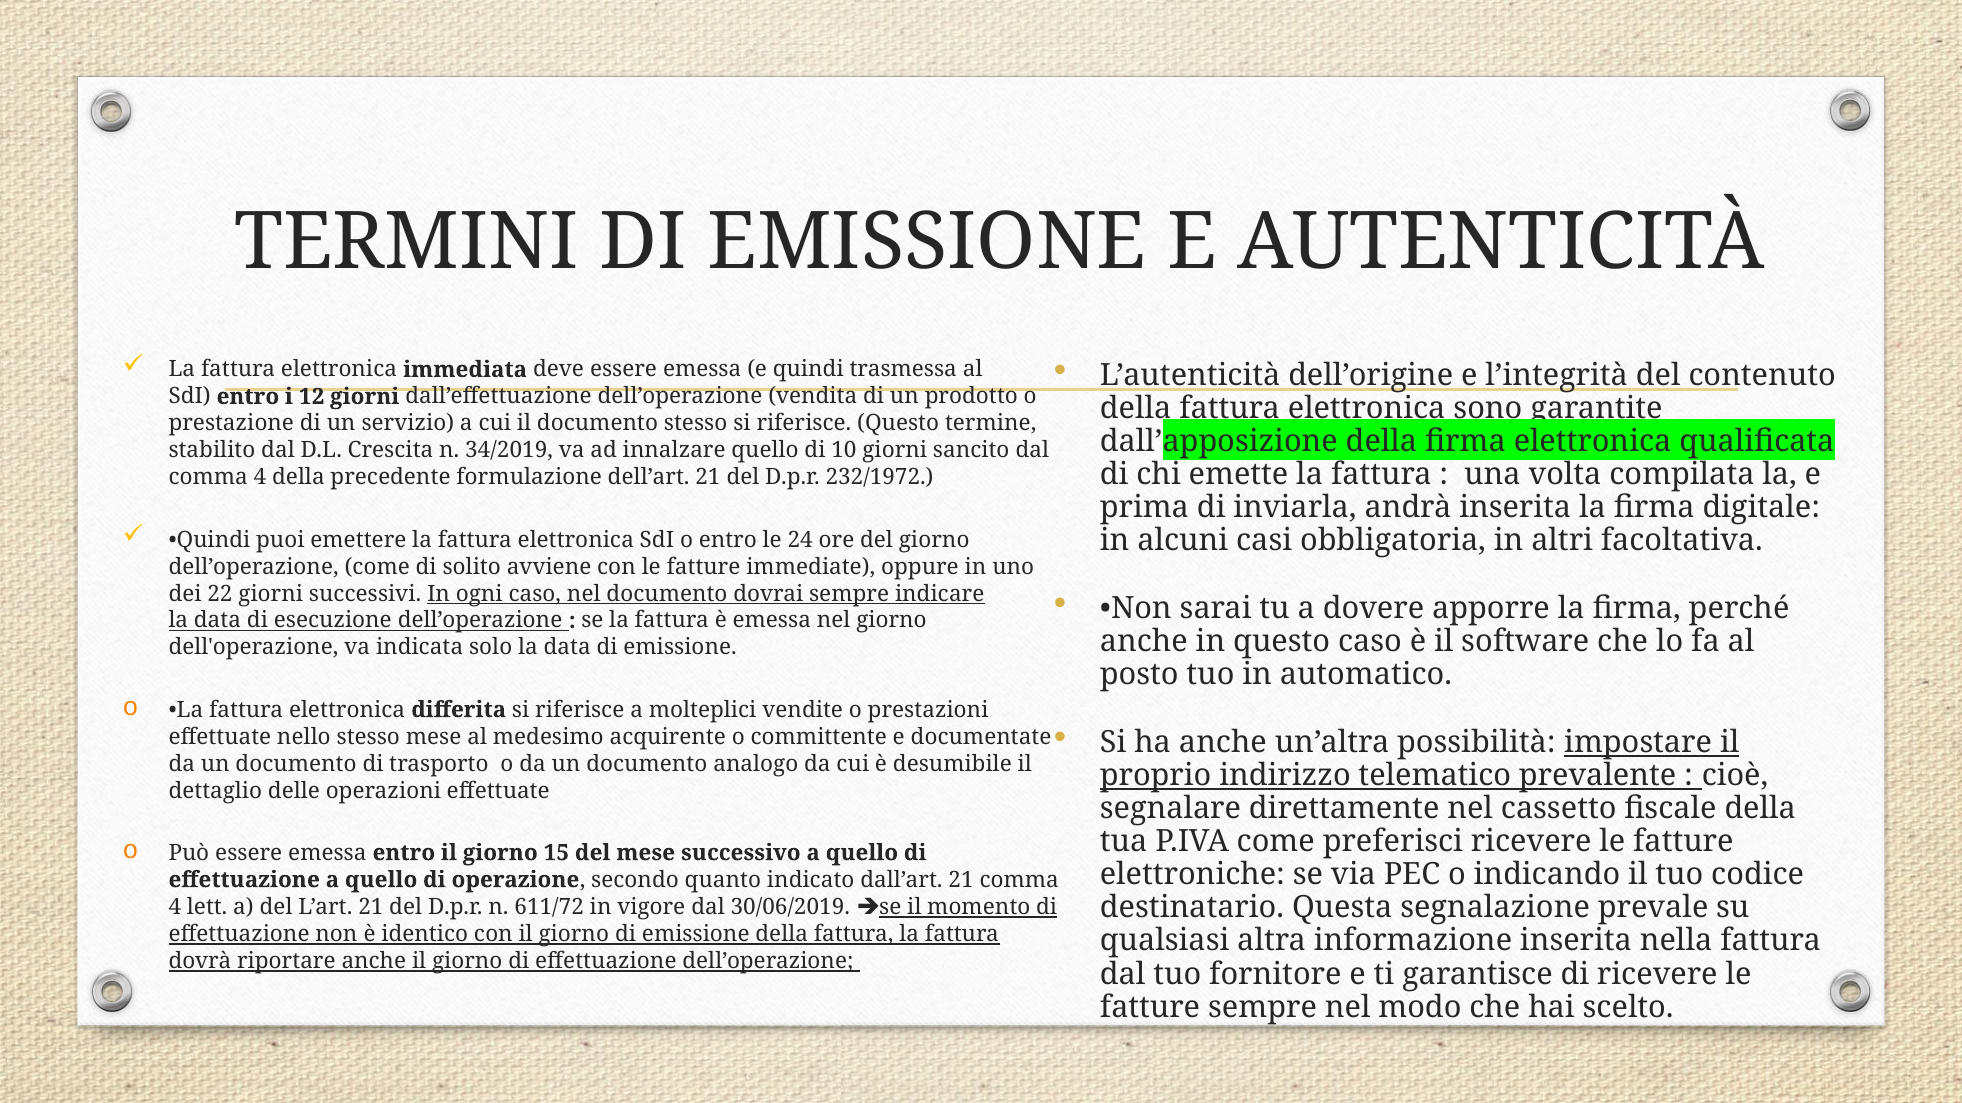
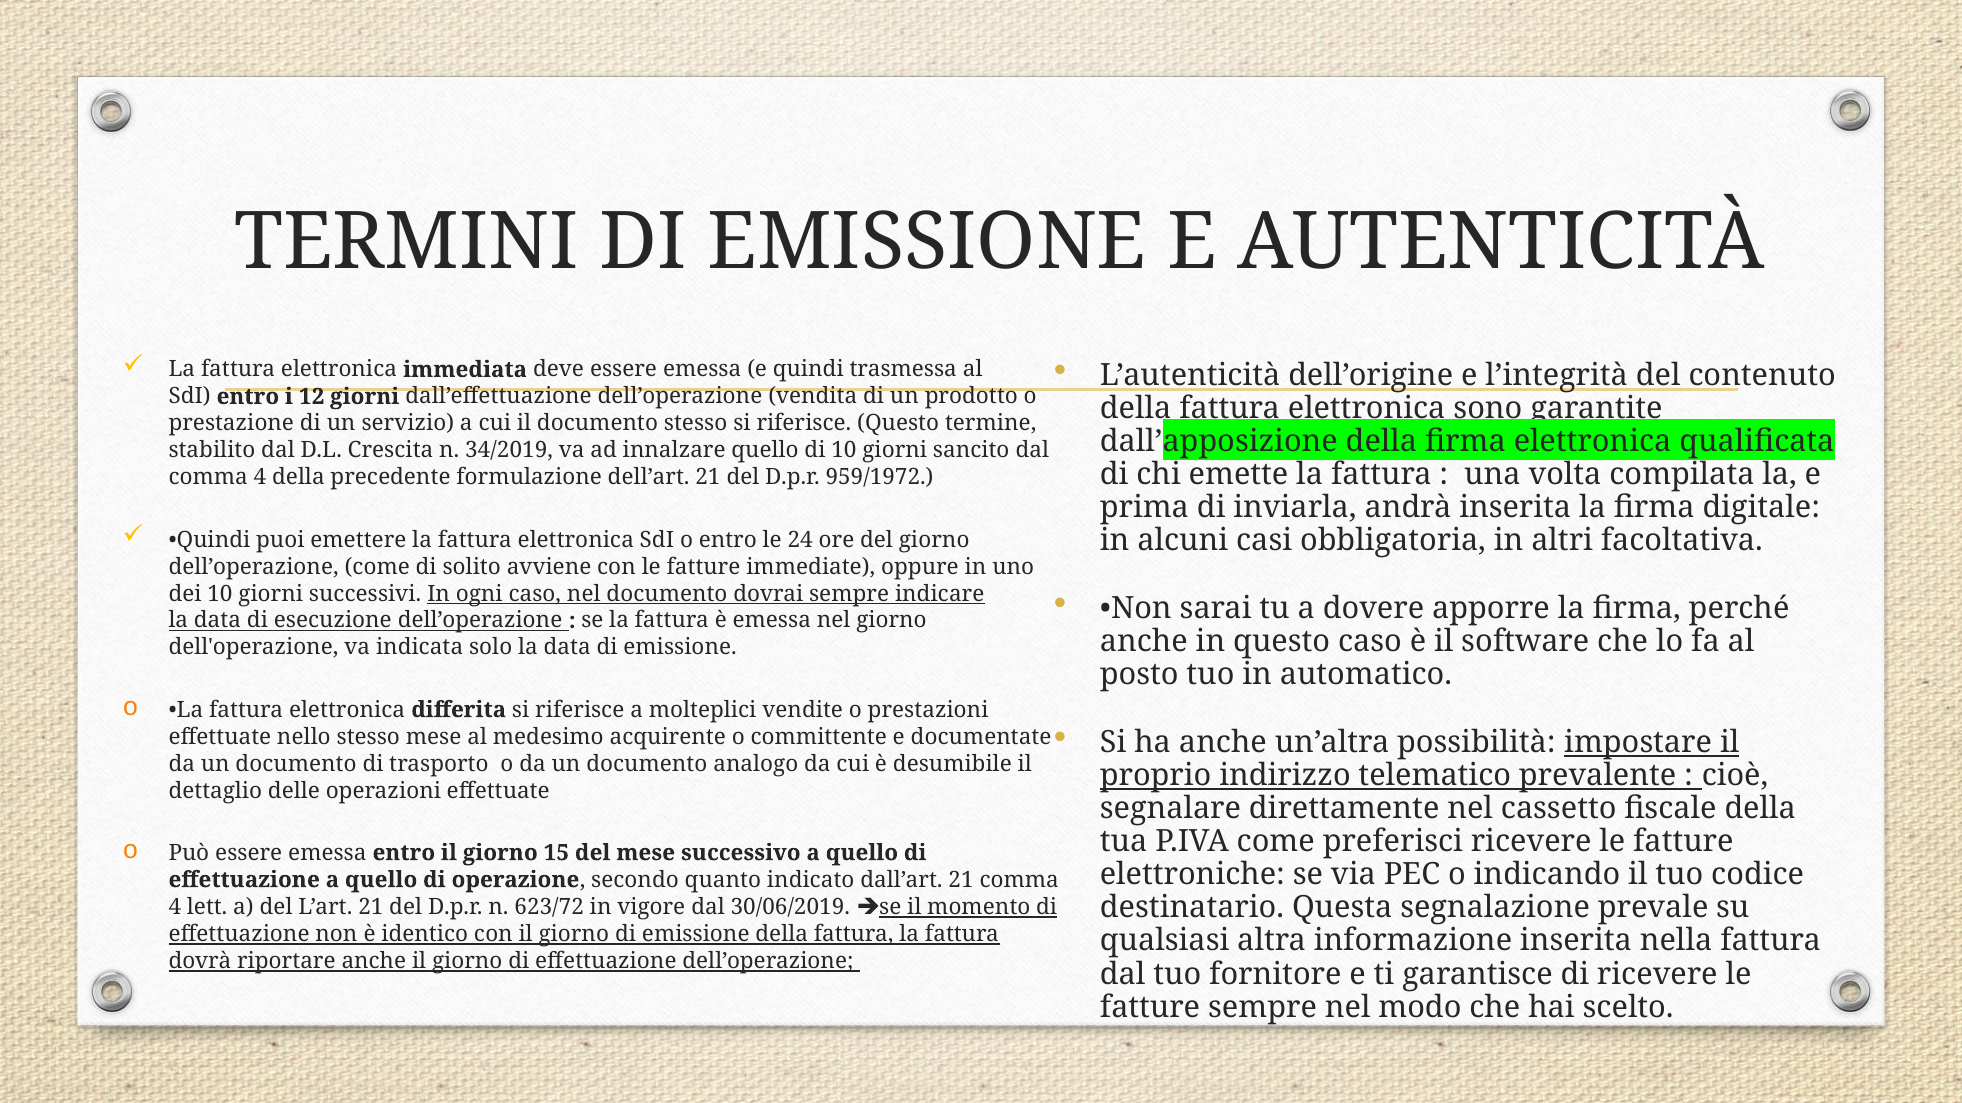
232/1972: 232/1972 -> 959/1972
dei 22: 22 -> 10
611/72: 611/72 -> 623/72
